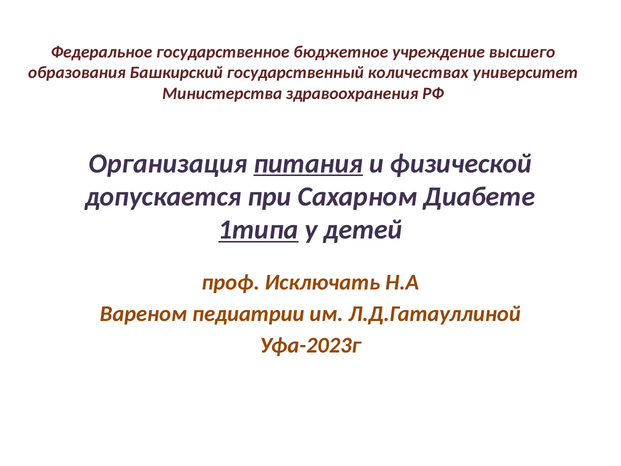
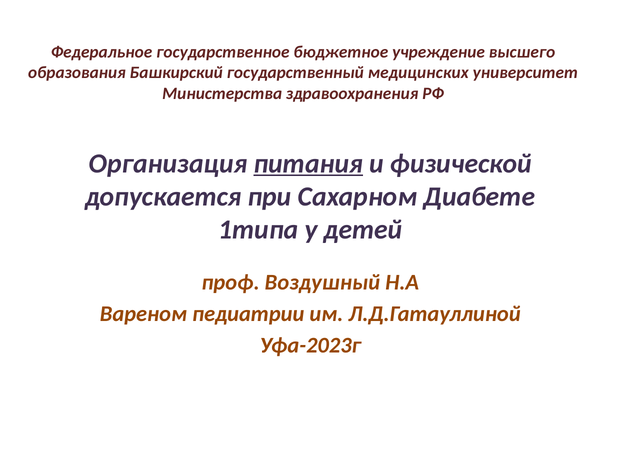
количествах: количествах -> медицинских
1типа underline: present -> none
Исключать: Исключать -> Воздушный
